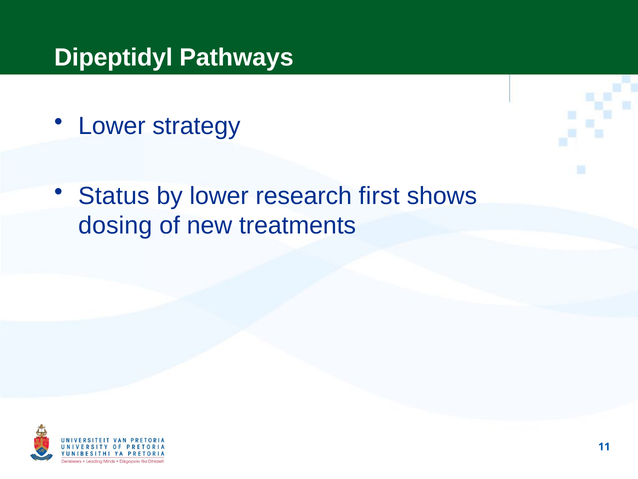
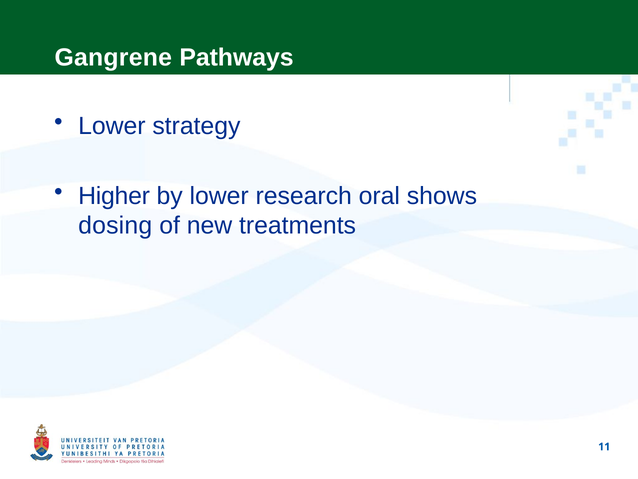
Dipeptidyl: Dipeptidyl -> Gangrene
Status: Status -> Higher
first: first -> oral
